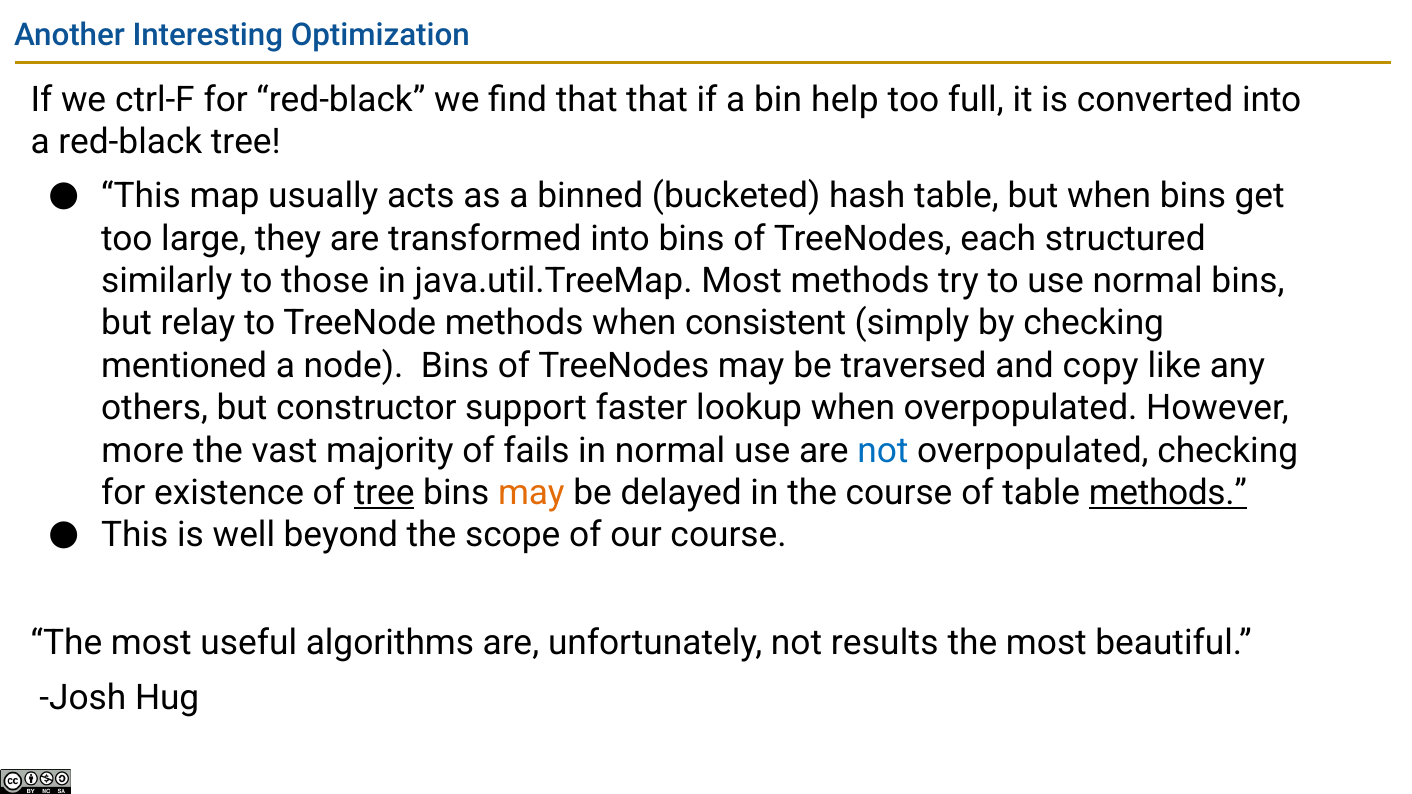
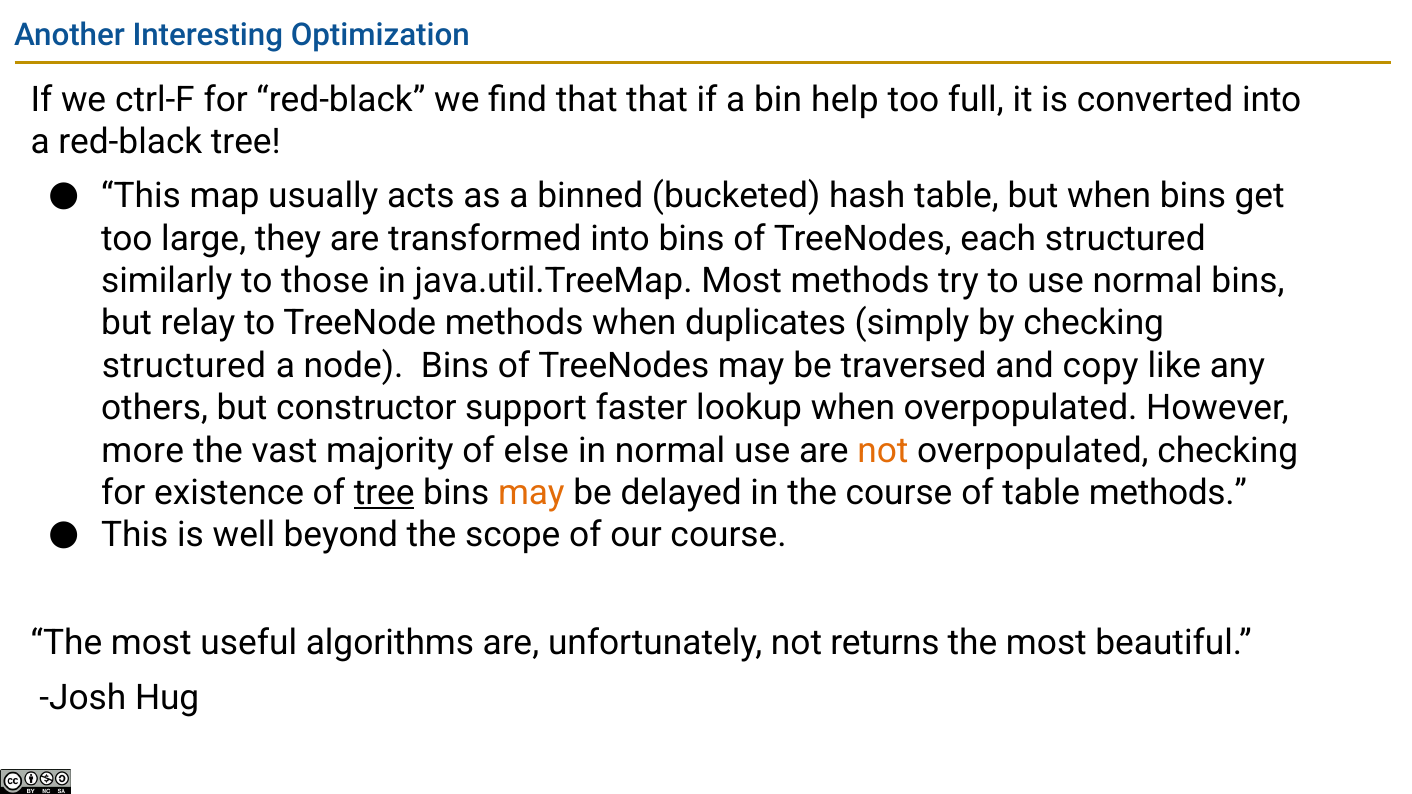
consistent: consistent -> duplicates
mentioned at (184, 366): mentioned -> structured
fails: fails -> else
not at (883, 451) colour: blue -> orange
methods at (1168, 493) underline: present -> none
results: results -> returns
